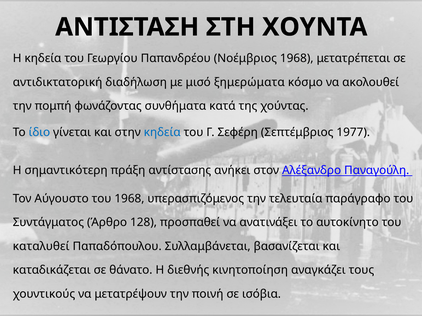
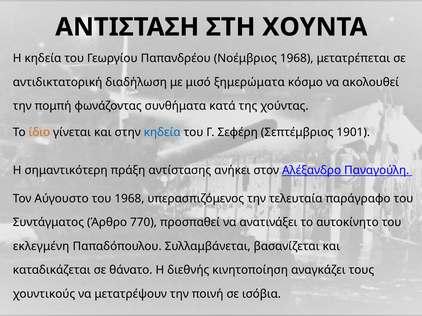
ίδιο colour: blue -> orange
1977: 1977 -> 1901
128: 128 -> 770
καταλυθεί: καταλυθεί -> εκλεγμένη
